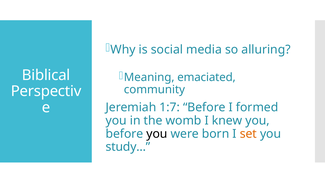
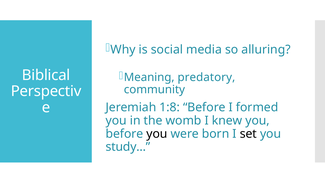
emaciated: emaciated -> predatory
1:7: 1:7 -> 1:8
set colour: orange -> black
